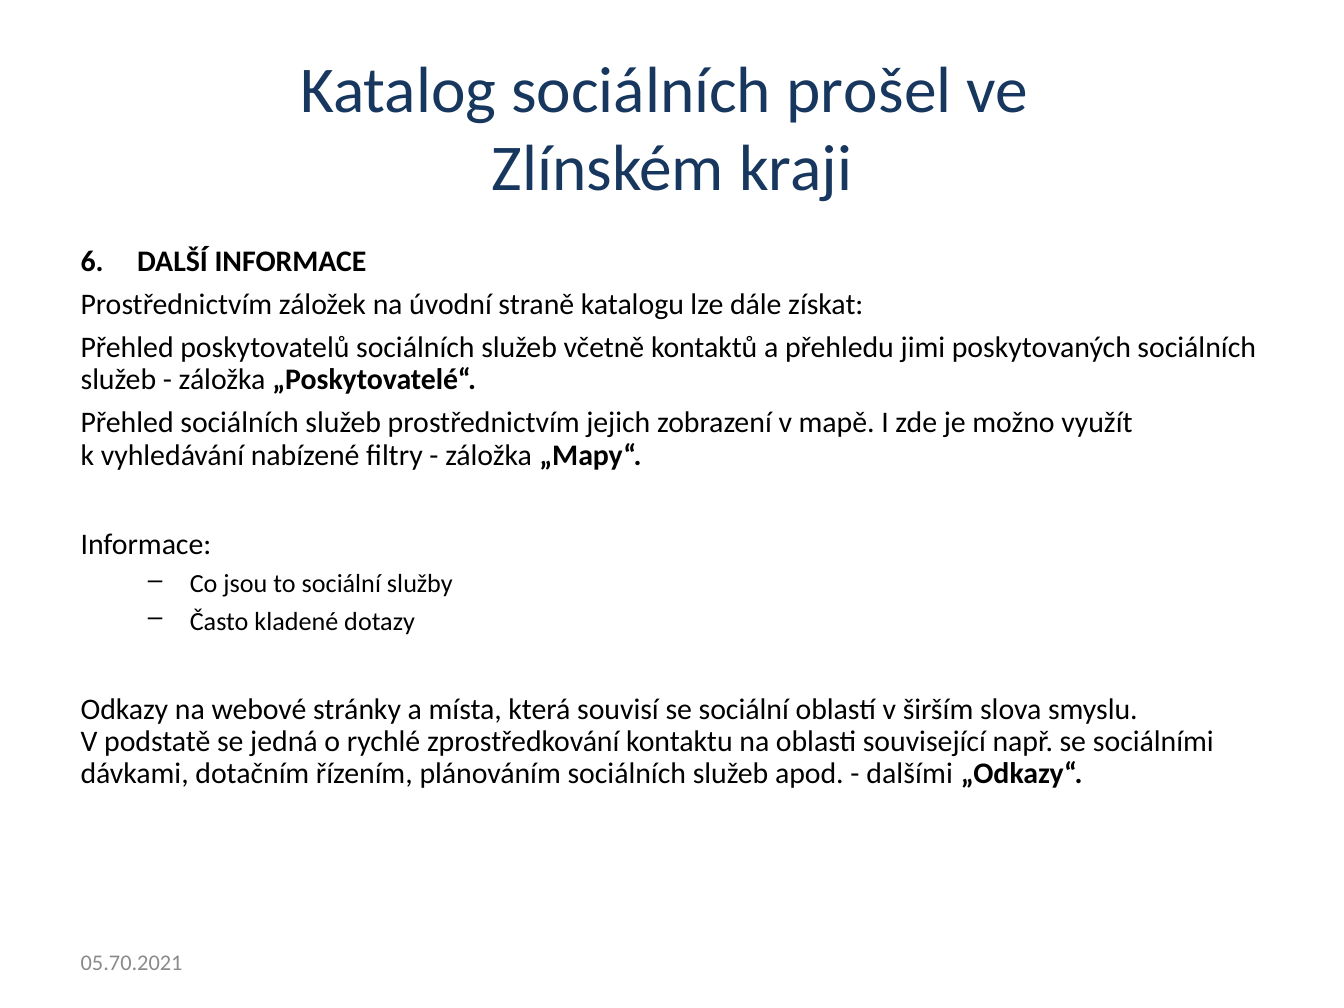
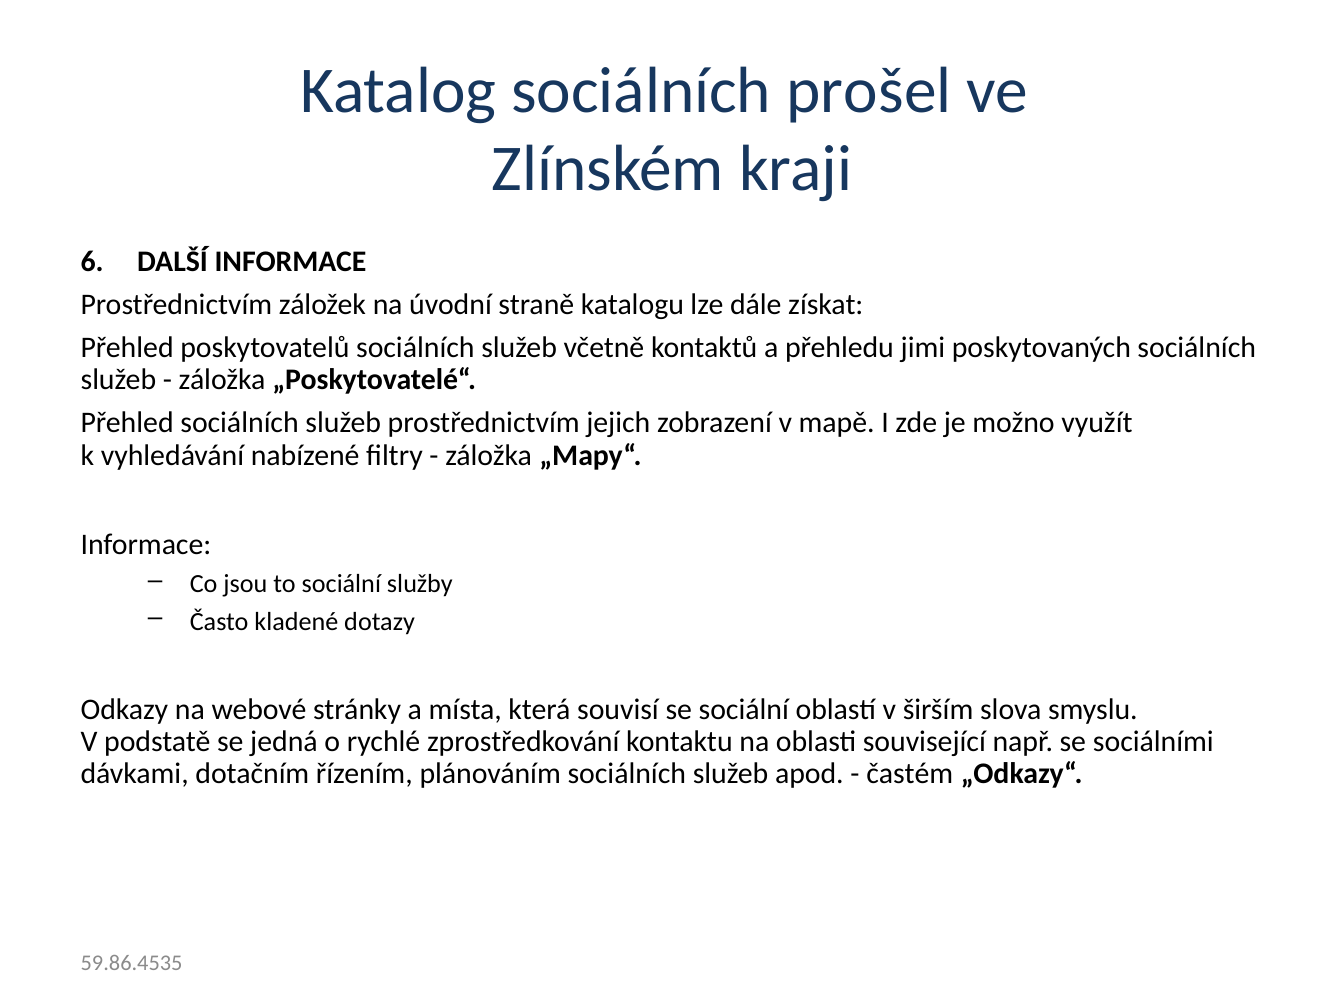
dalšími: dalšími -> častém
05.70.2021: 05.70.2021 -> 59.86.4535
